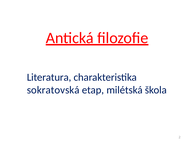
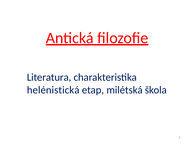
sokratovská: sokratovská -> helénistická
